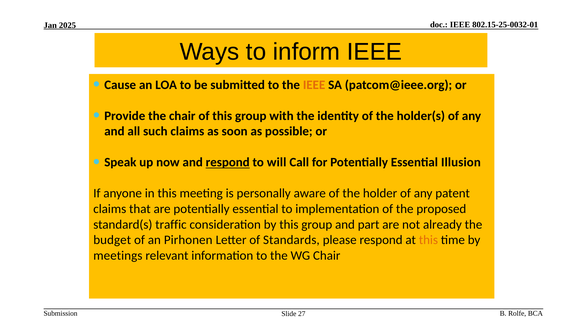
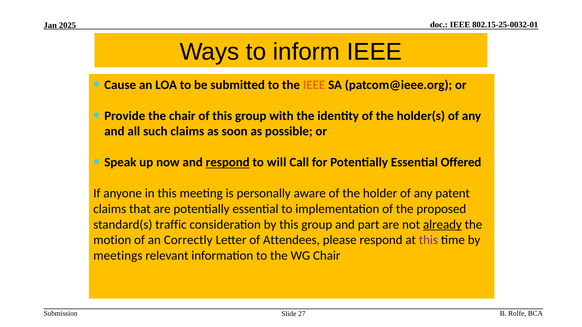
Illusion: Illusion -> Offered
already underline: none -> present
budget: budget -> motion
Pirhonen: Pirhonen -> Correctly
Standards: Standards -> Attendees
this at (428, 240) colour: orange -> purple
